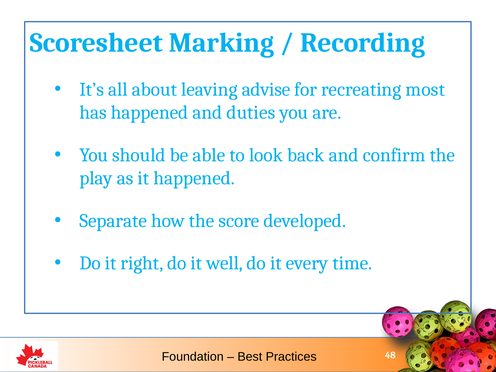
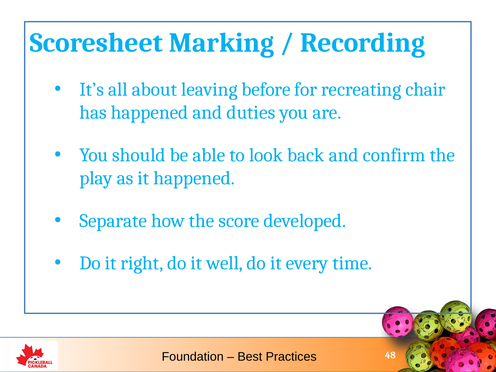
advise: advise -> before
most: most -> chair
